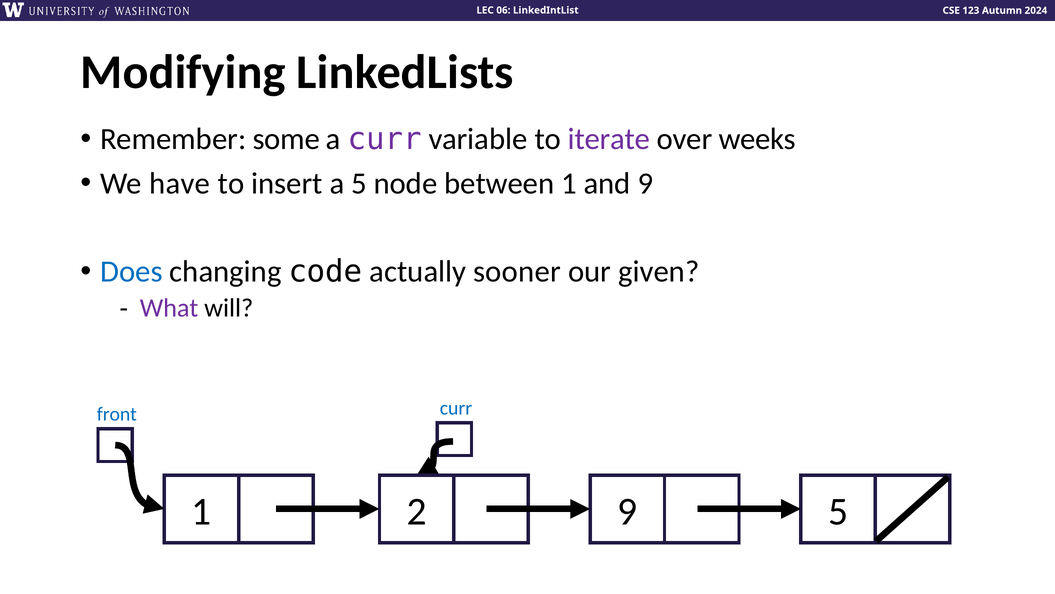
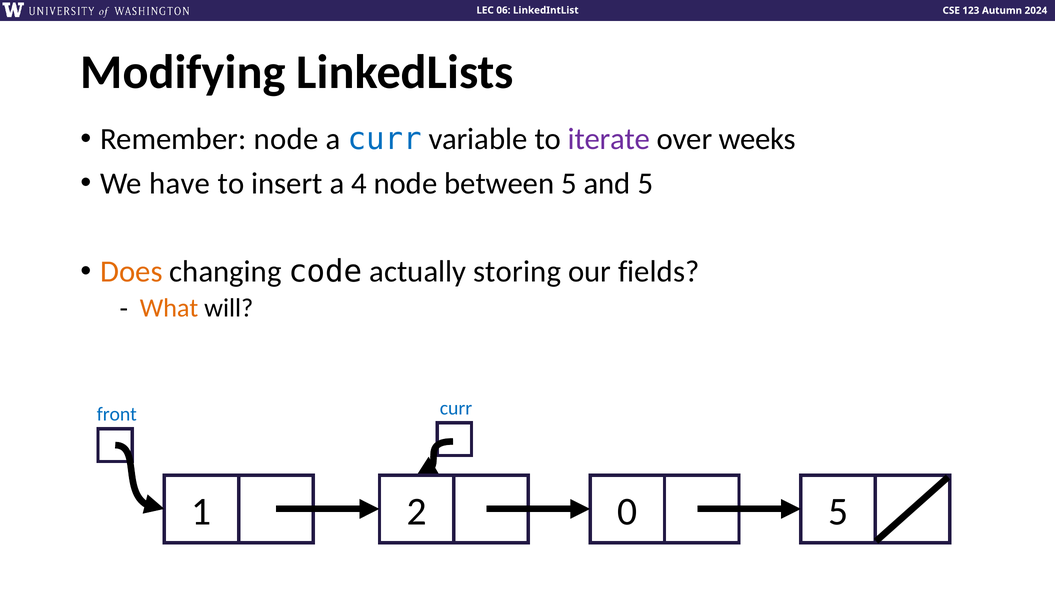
Remember some: some -> node
curr at (385, 139) colour: purple -> blue
a 5: 5 -> 4
between 1: 1 -> 5
and 9: 9 -> 5
Does colour: blue -> orange
sooner: sooner -> storing
given: given -> fields
What colour: purple -> orange
2 9: 9 -> 0
